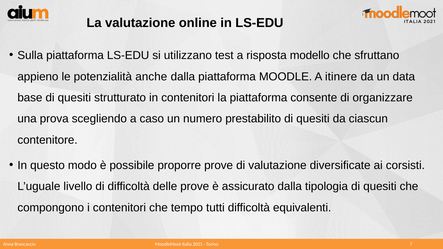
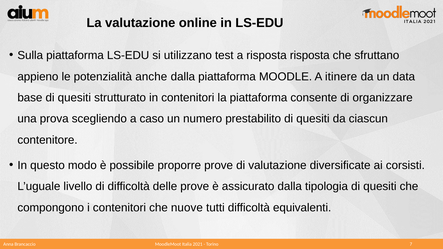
risposta modello: modello -> risposta
tempo: tempo -> nuove
